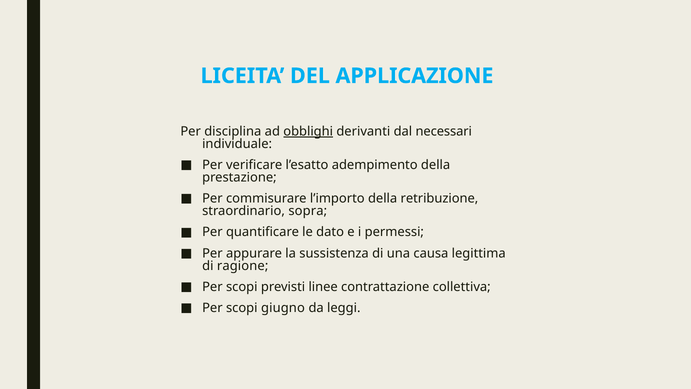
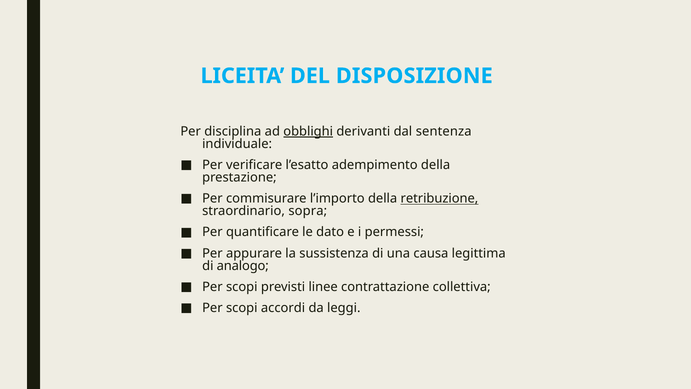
APPLICAZIONE: APPLICAZIONE -> DISPOSIZIONE
necessari: necessari -> sentenza
retribuzione underline: none -> present
ragione: ragione -> analogo
giugno: giugno -> accordi
